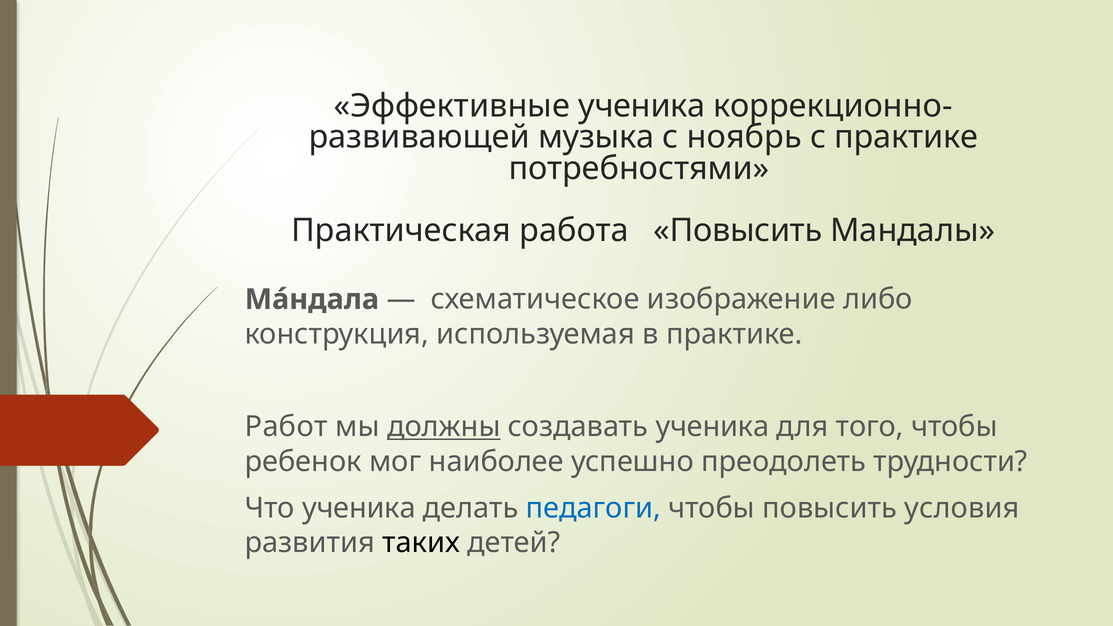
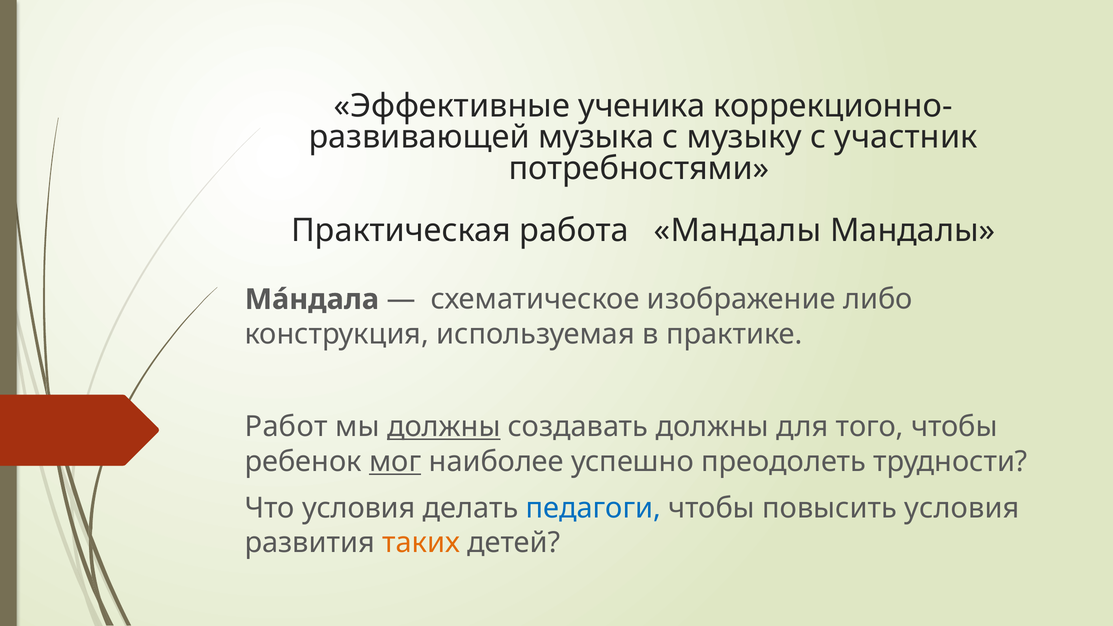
ноябрь: ноябрь -> музыку
с практике: практике -> участник
работа Повысить: Повысить -> Мандалы
создавать ученика: ученика -> должны
мог underline: none -> present
Что ученика: ученика -> условия
таких colour: black -> orange
